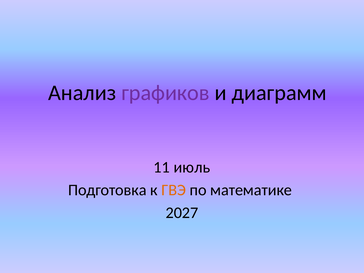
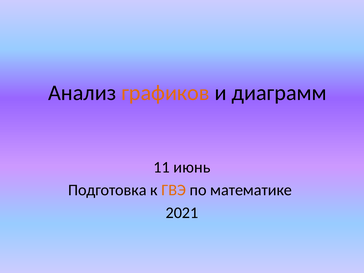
графиков colour: purple -> orange
июль: июль -> июнь
2027: 2027 -> 2021
